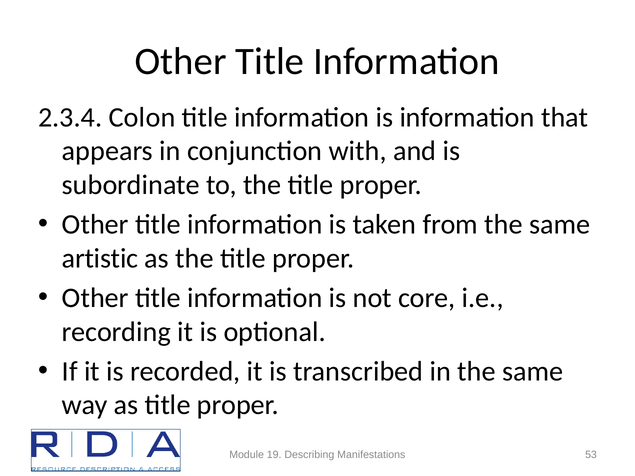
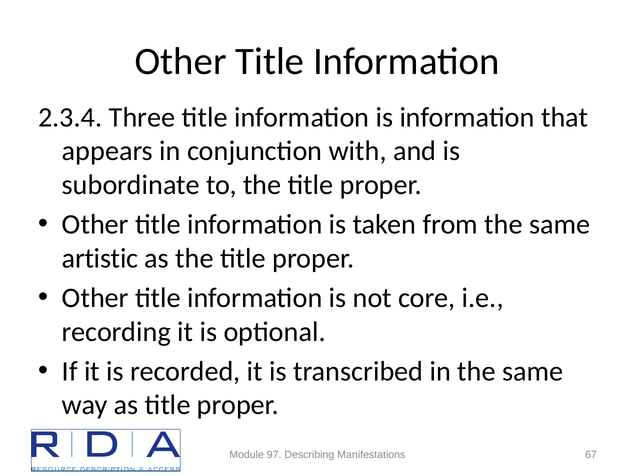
Colon: Colon -> Three
19: 19 -> 97
53: 53 -> 67
